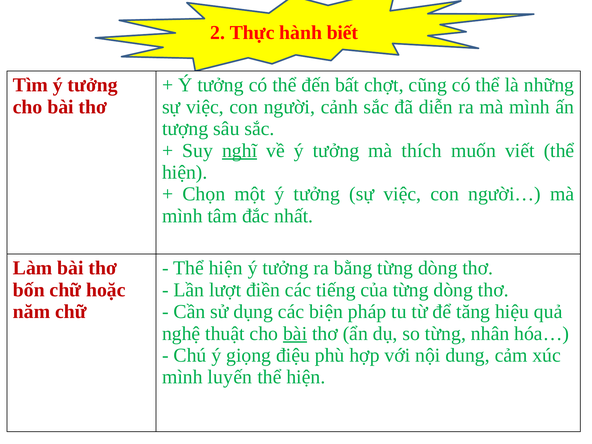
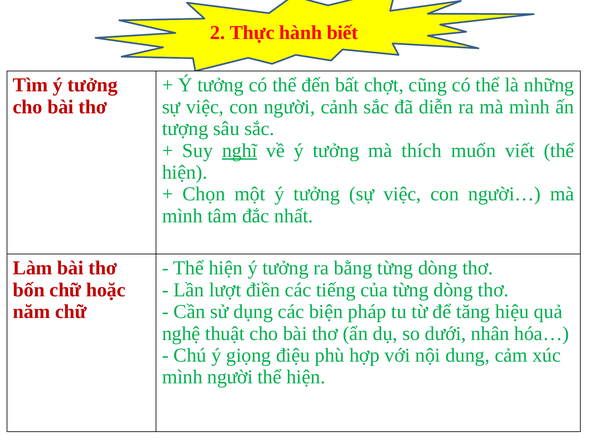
bài at (295, 334) underline: present -> none
so từng: từng -> dưới
mình luyến: luyến -> người
